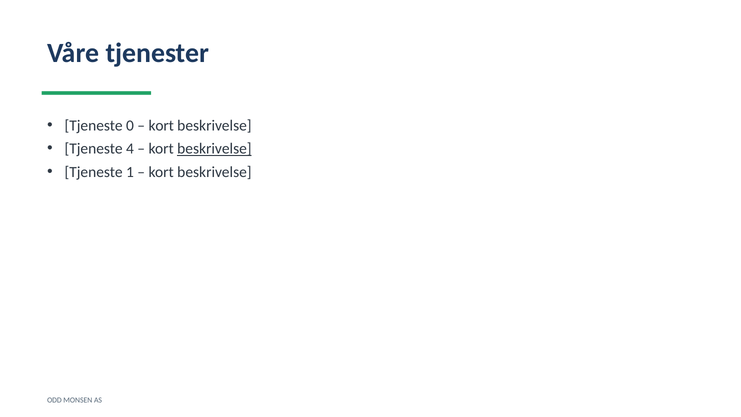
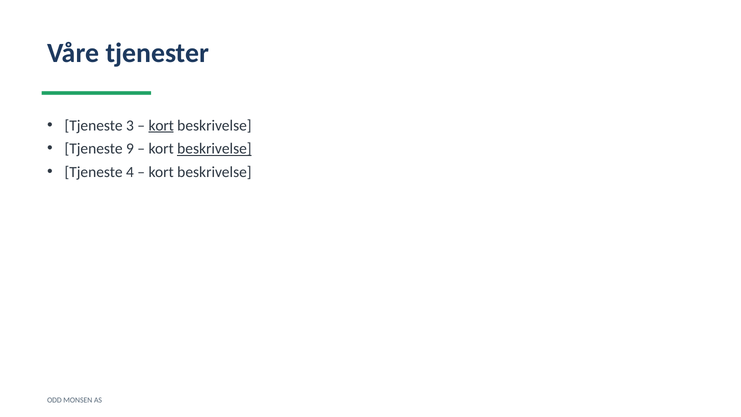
0: 0 -> 3
kort at (161, 126) underline: none -> present
4: 4 -> 9
1: 1 -> 4
